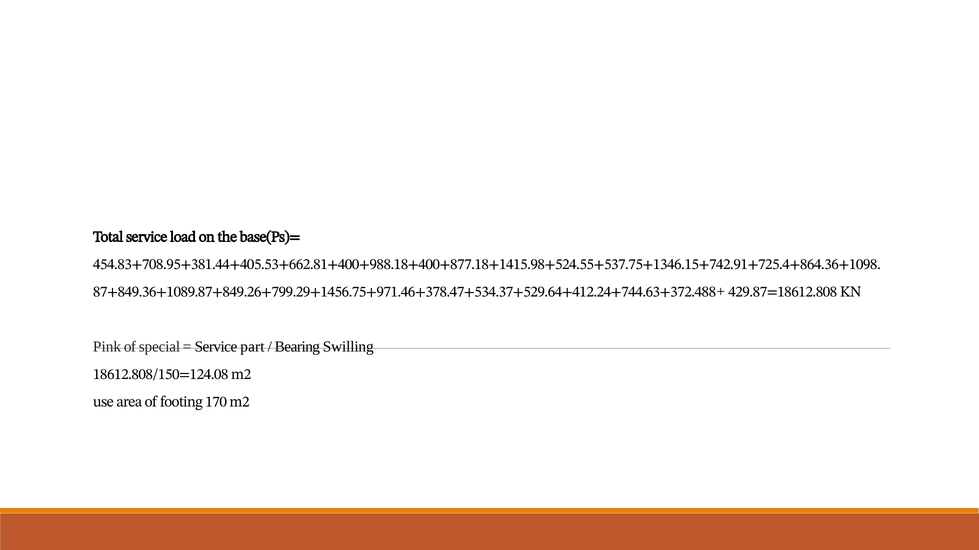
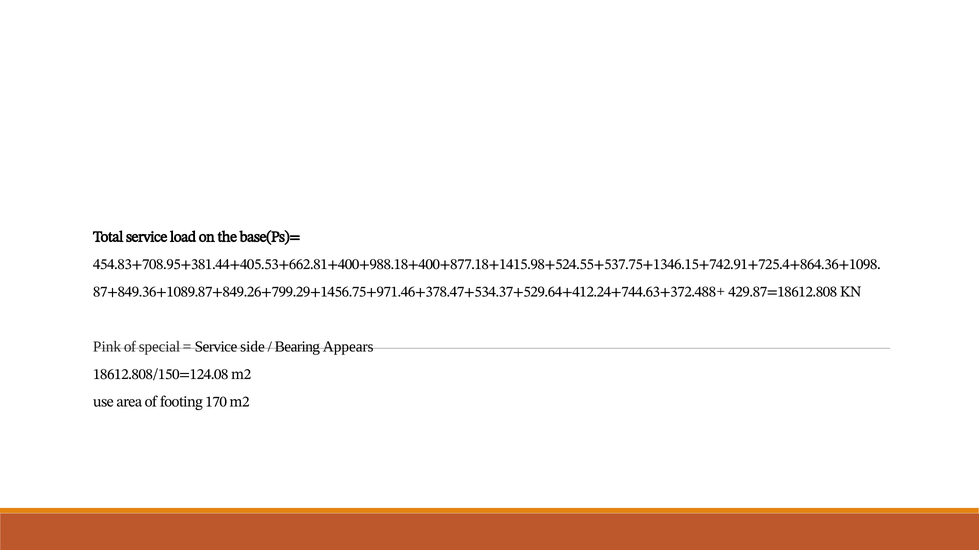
part: part -> side
Swilling: Swilling -> Appears
